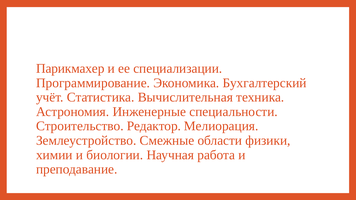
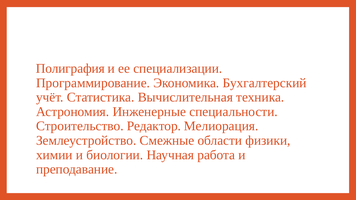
Парикмахер: Парикмахер -> Полиграфия
